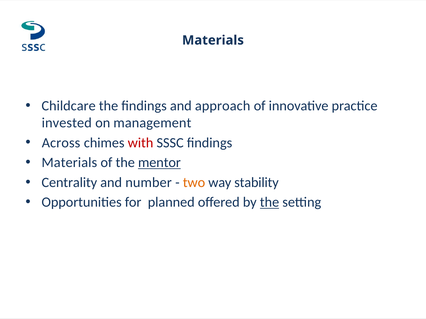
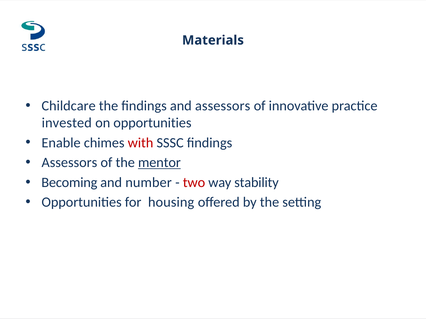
and approach: approach -> assessors
on management: management -> opportunities
Across: Across -> Enable
Materials at (69, 163): Materials -> Assessors
Centrality: Centrality -> Becoming
two colour: orange -> red
planned: planned -> housing
the at (270, 203) underline: present -> none
